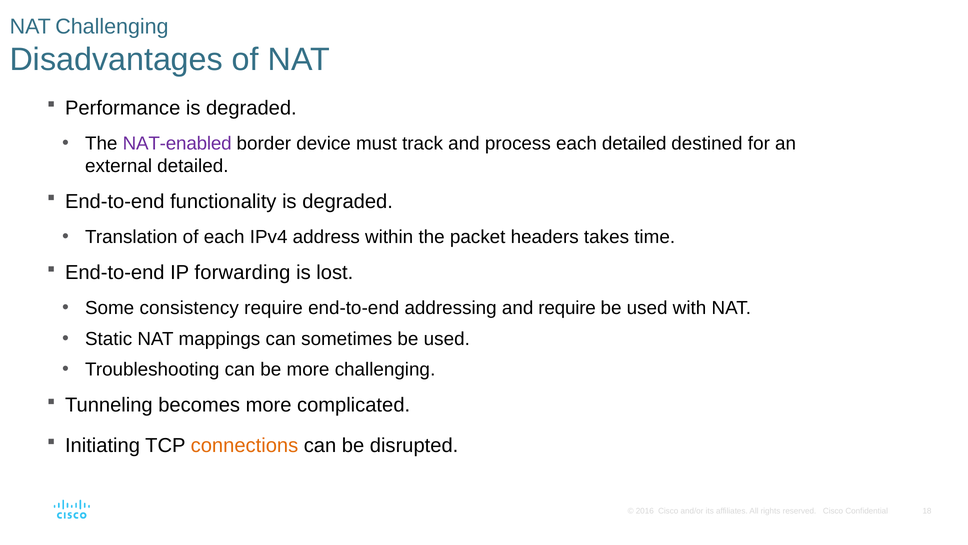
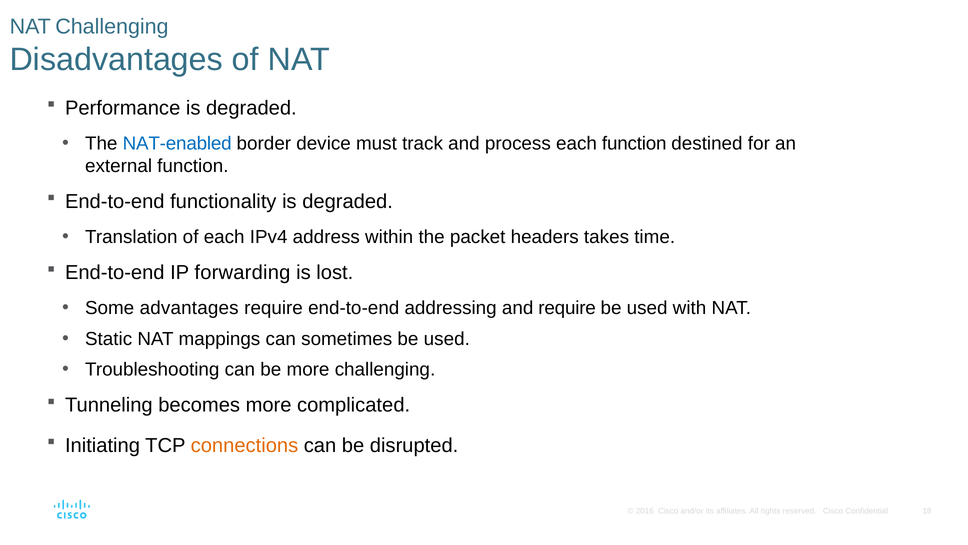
NAT-enabled colour: purple -> blue
each detailed: detailed -> function
external detailed: detailed -> function
consistency: consistency -> advantages
